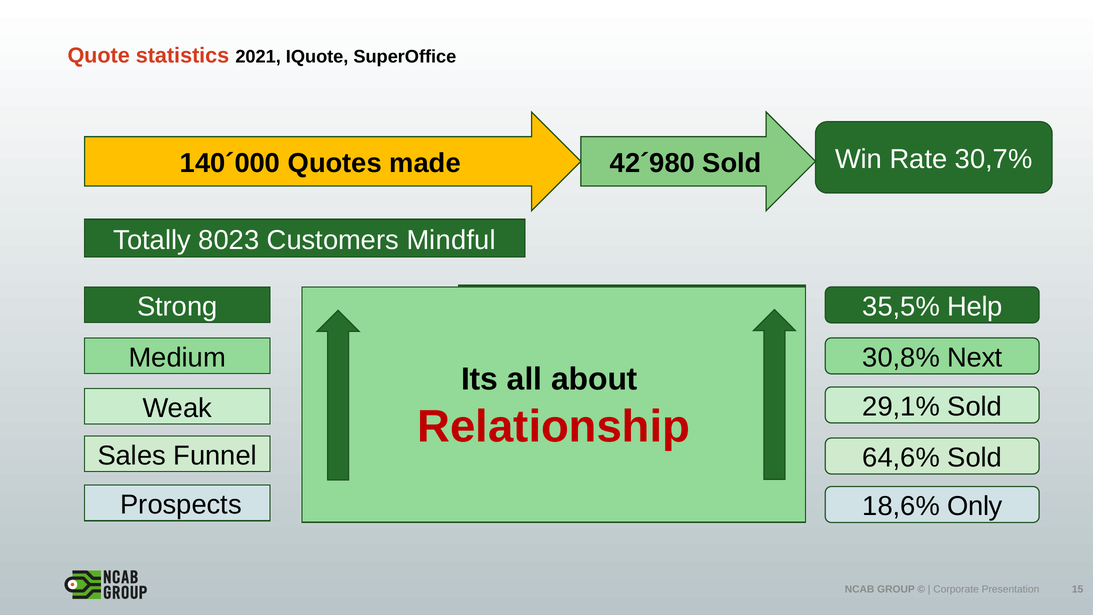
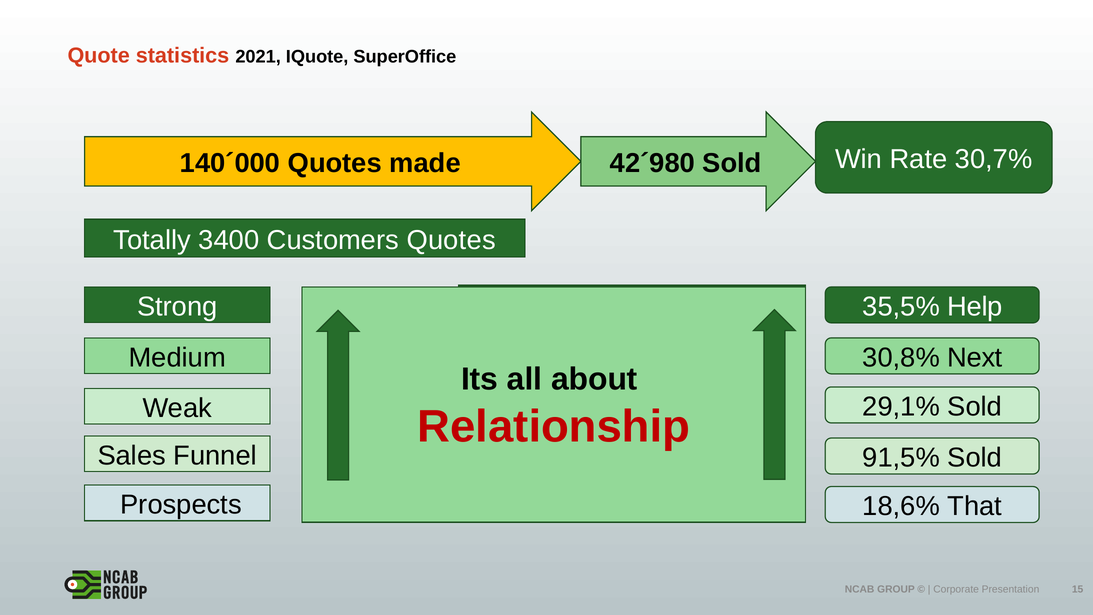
8023: 8023 -> 3400
Customers Mindful: Mindful -> Quotes
64,6%: 64,6% -> 91,5%
Only: Only -> That
